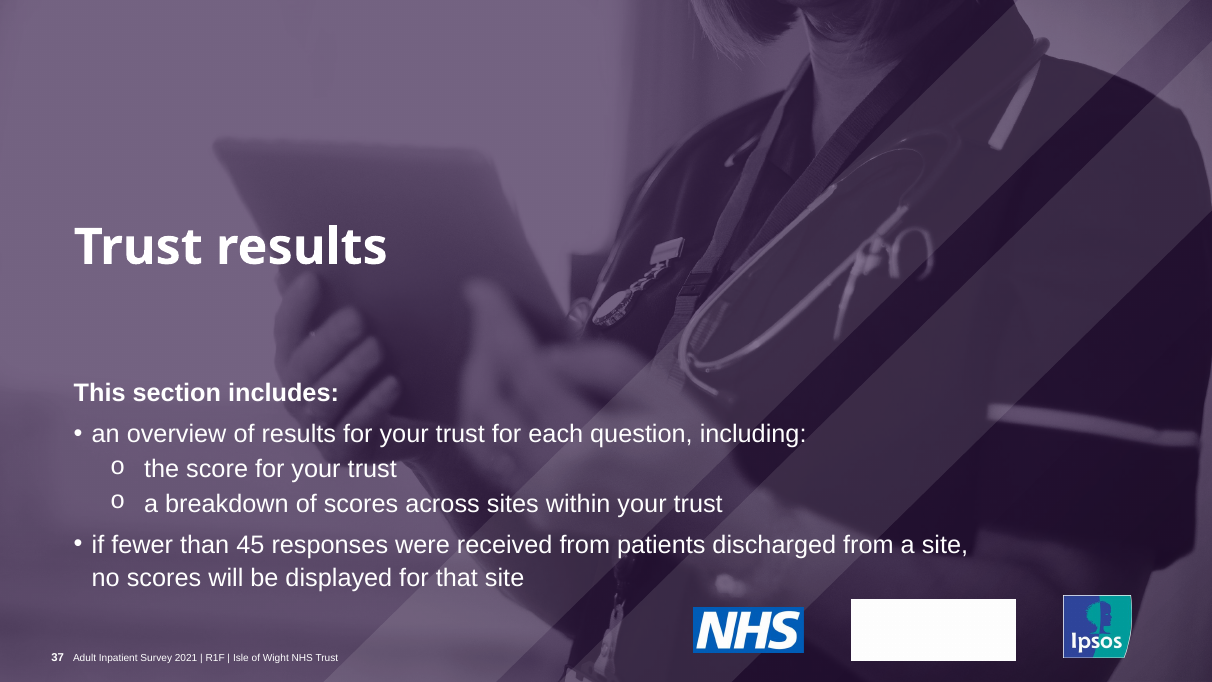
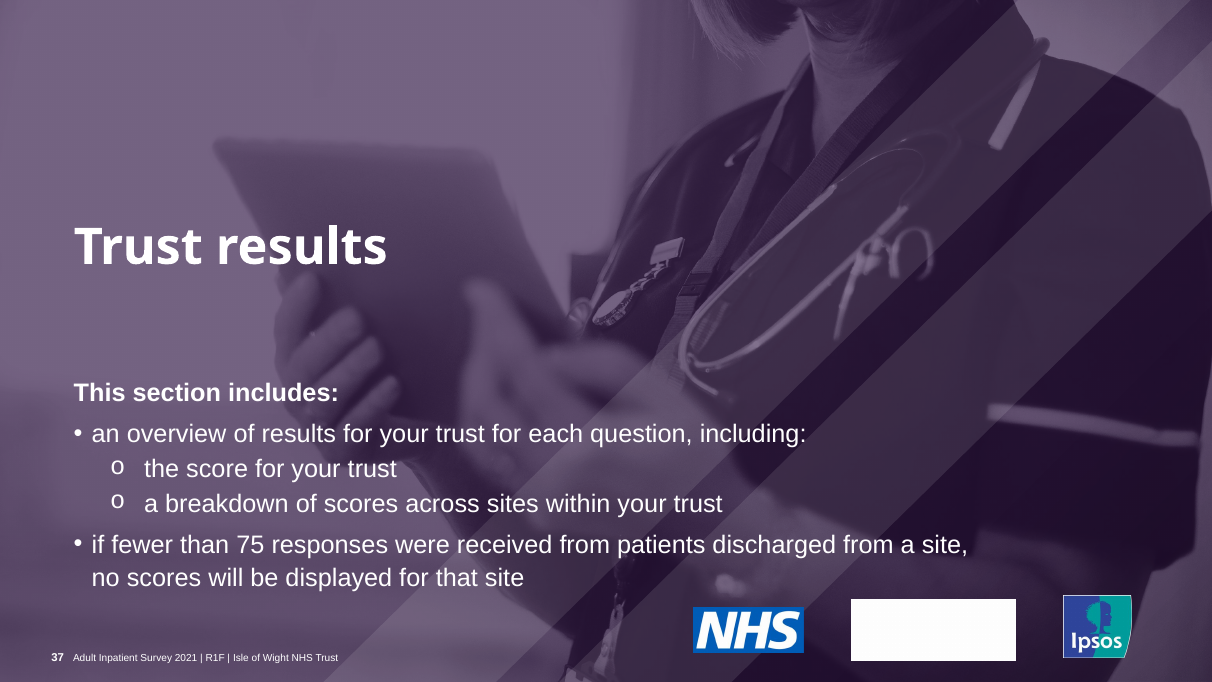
45: 45 -> 75
